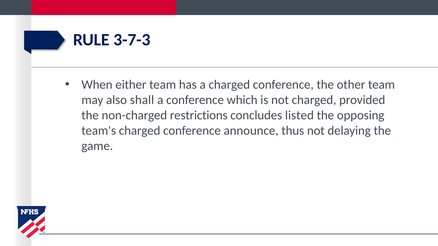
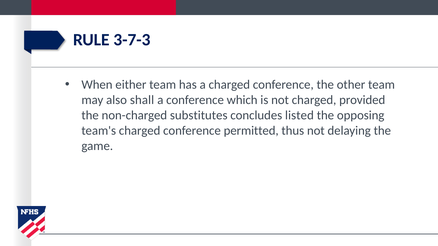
restrictions: restrictions -> substitutes
announce: announce -> permitted
